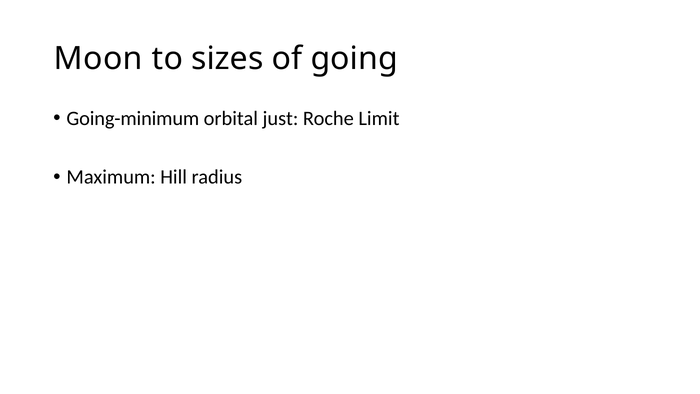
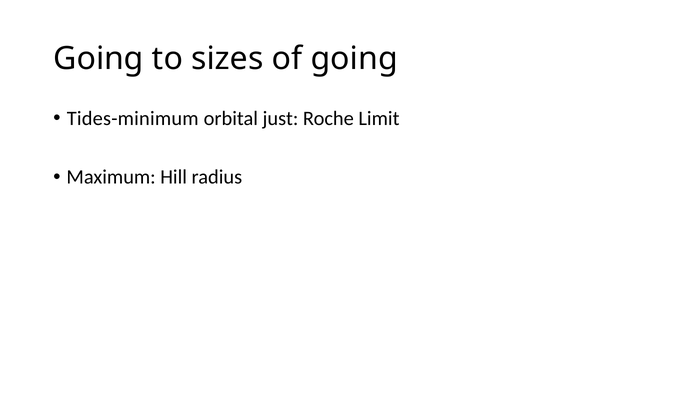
Moon at (98, 59): Moon -> Going
Going-minimum: Going-minimum -> Tides-minimum
